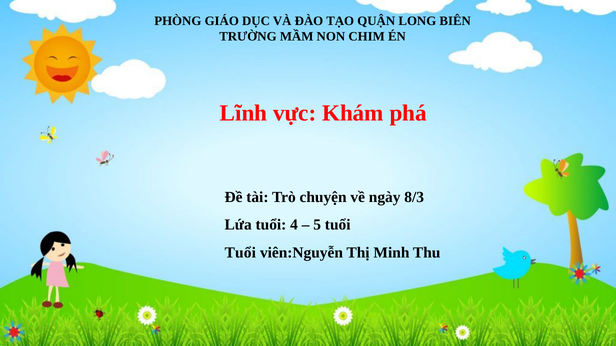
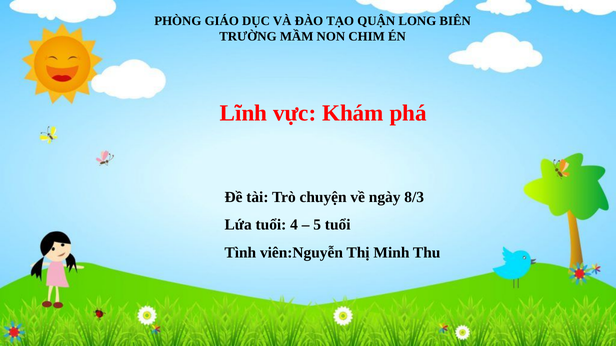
Tuổi at (240, 253): Tuổi -> Tình
